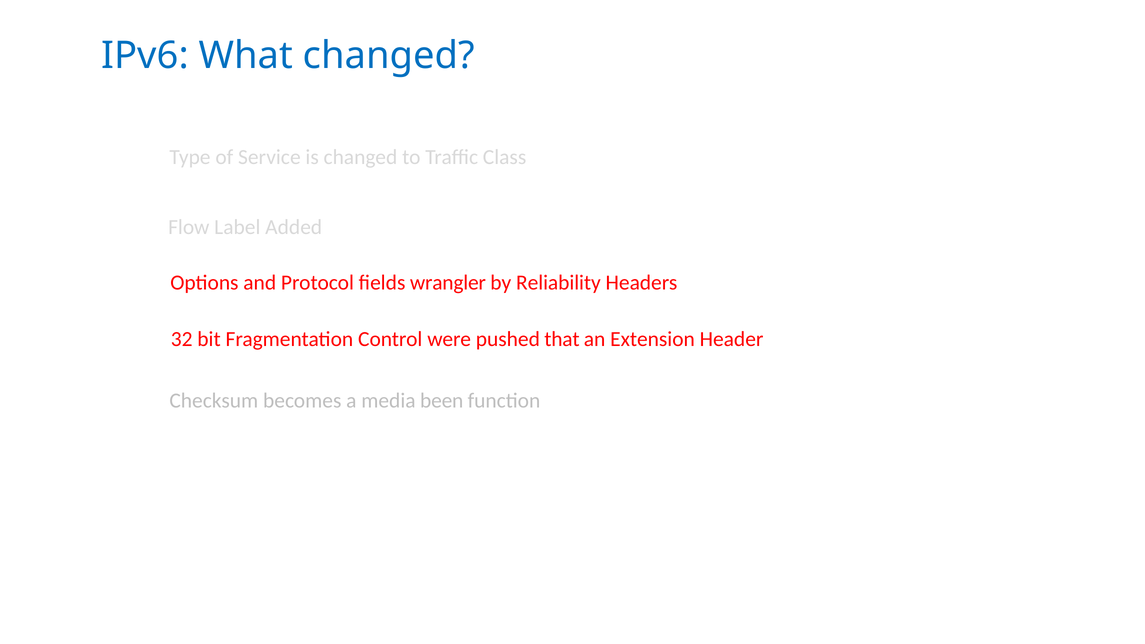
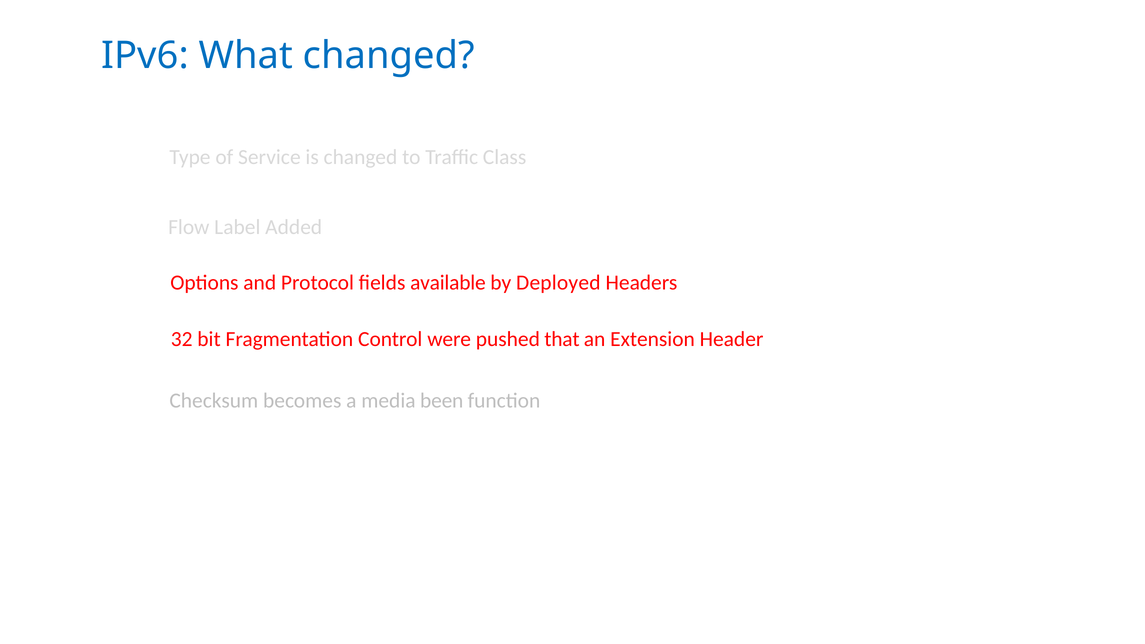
wrangler: wrangler -> available
Reliability: Reliability -> Deployed
